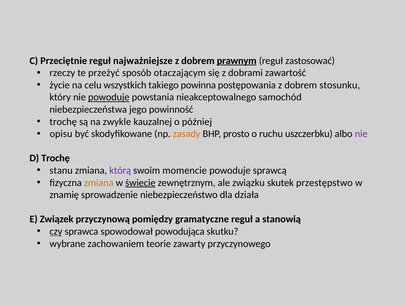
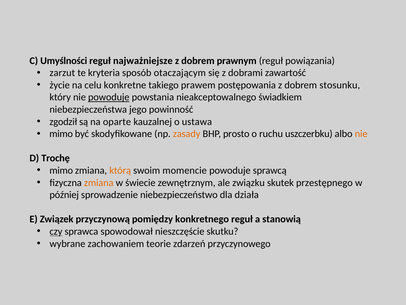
Przeciętnie: Przeciętnie -> Umyślności
prawnym underline: present -> none
zastosować: zastosować -> powiązania
rzeczy: rzeczy -> zarzut
przeżyć: przeżyć -> kryteria
wszystkich: wszystkich -> konkretne
powinna: powinna -> prawem
samochód: samochód -> świadkiem
trochę at (63, 121): trochę -> zgodził
zwykle: zwykle -> oparte
później: później -> ustawa
opisu at (61, 134): opisu -> mimo
nie at (361, 134) colour: purple -> orange
stanu at (61, 170): stanu -> mimo
którą colour: purple -> orange
świecie underline: present -> none
przestępstwo: przestępstwo -> przestępnego
znamię: znamię -> później
gramatyczne: gramatyczne -> konkretnego
powodująca: powodująca -> nieszczęście
zawarty: zawarty -> zdarzeń
